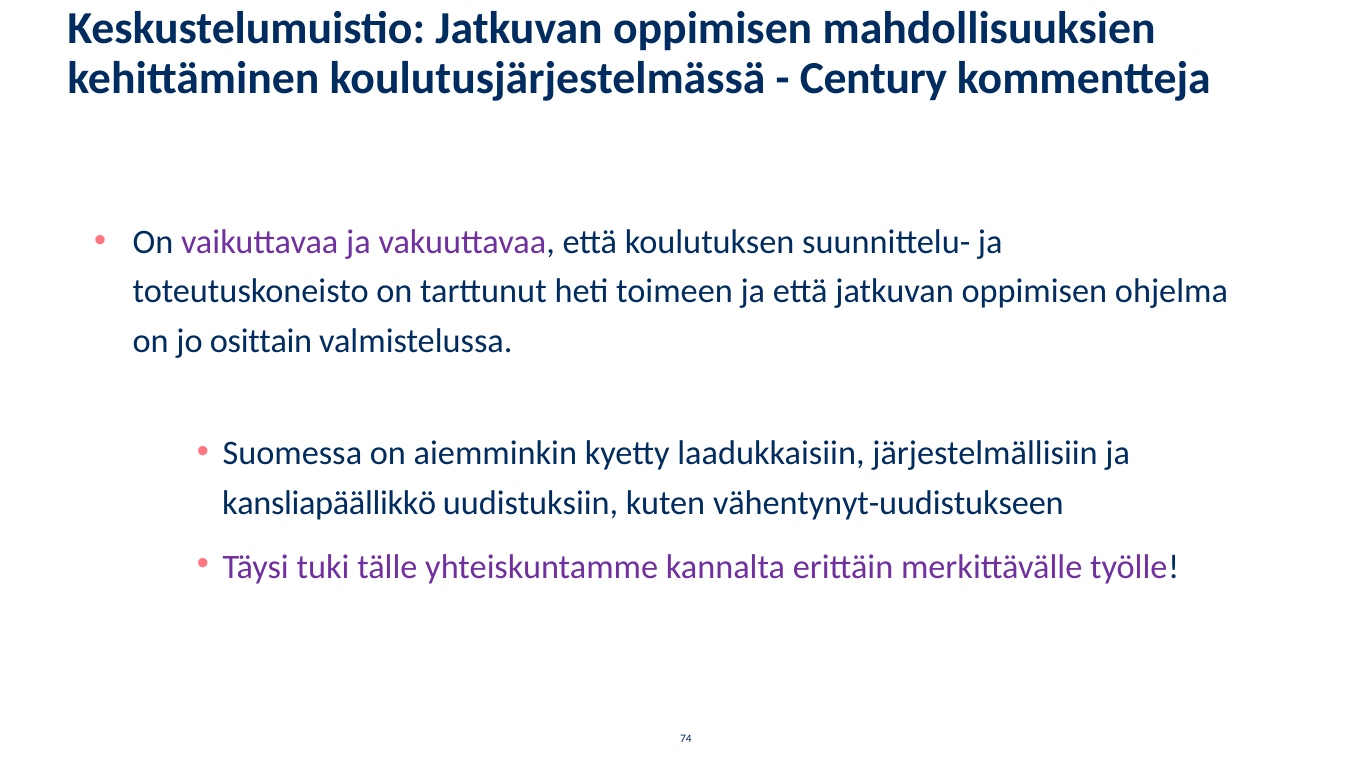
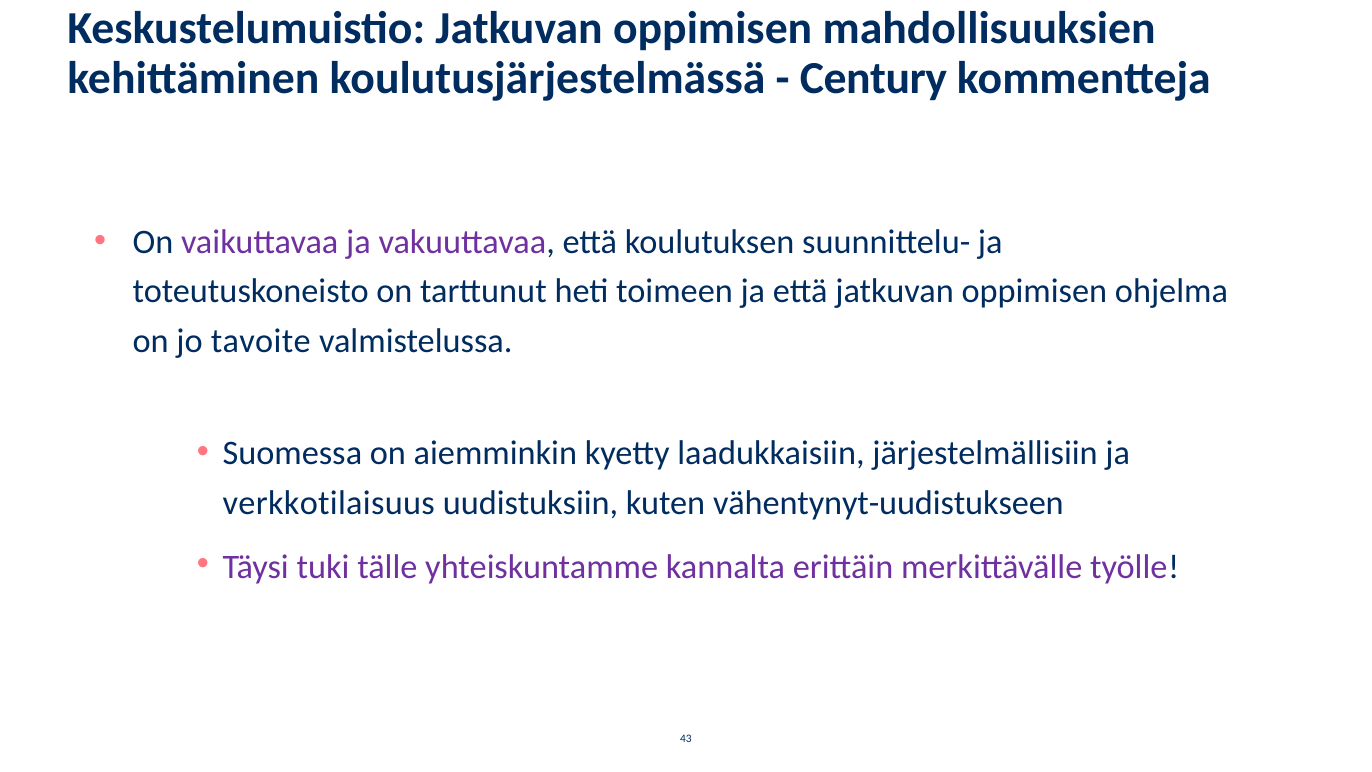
osittain: osittain -> tavoite
kansliapäällikkö: kansliapäällikkö -> verkkotilaisuus
74: 74 -> 43
